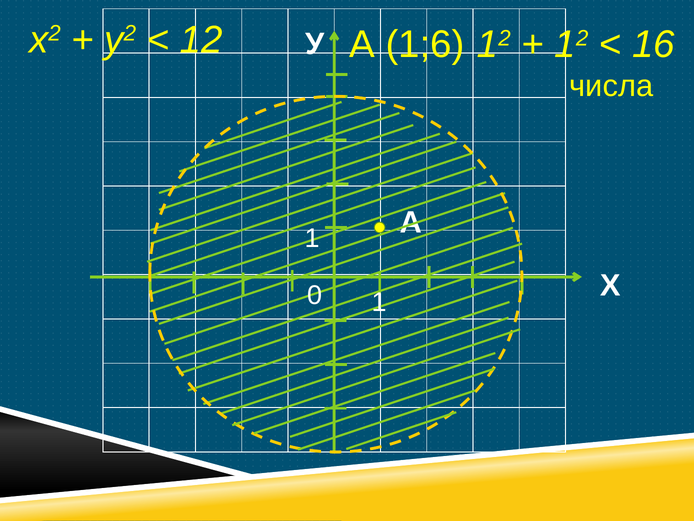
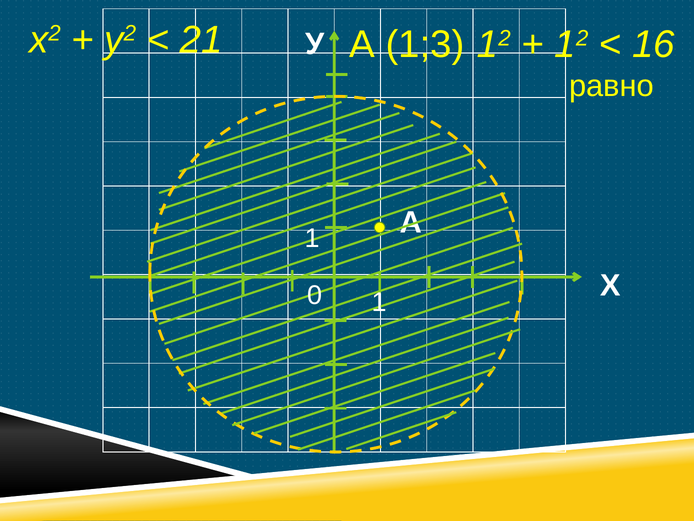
12 at (201, 40): 12 -> 21
1;6: 1;6 -> 1;3
числа: числа -> равно
